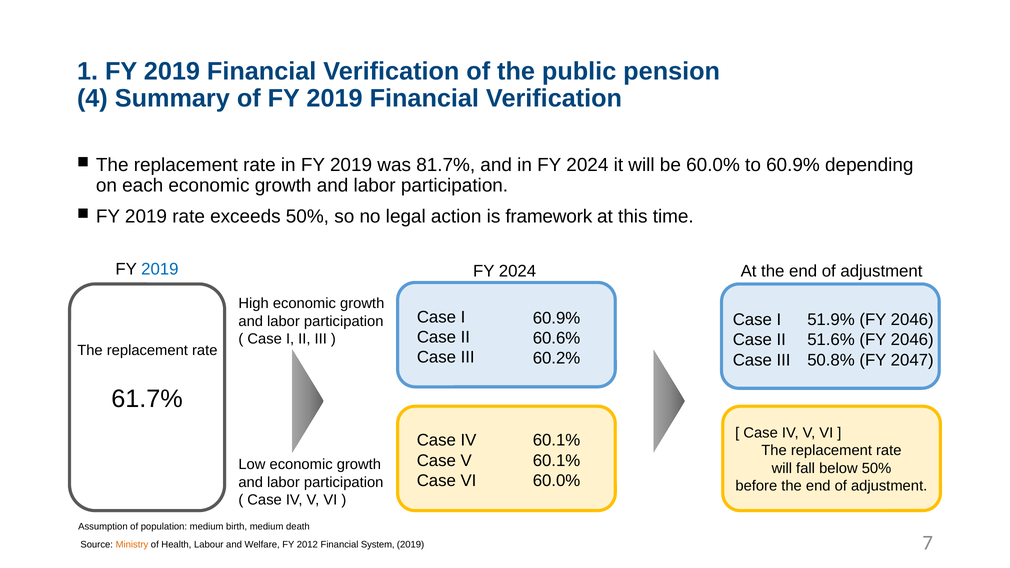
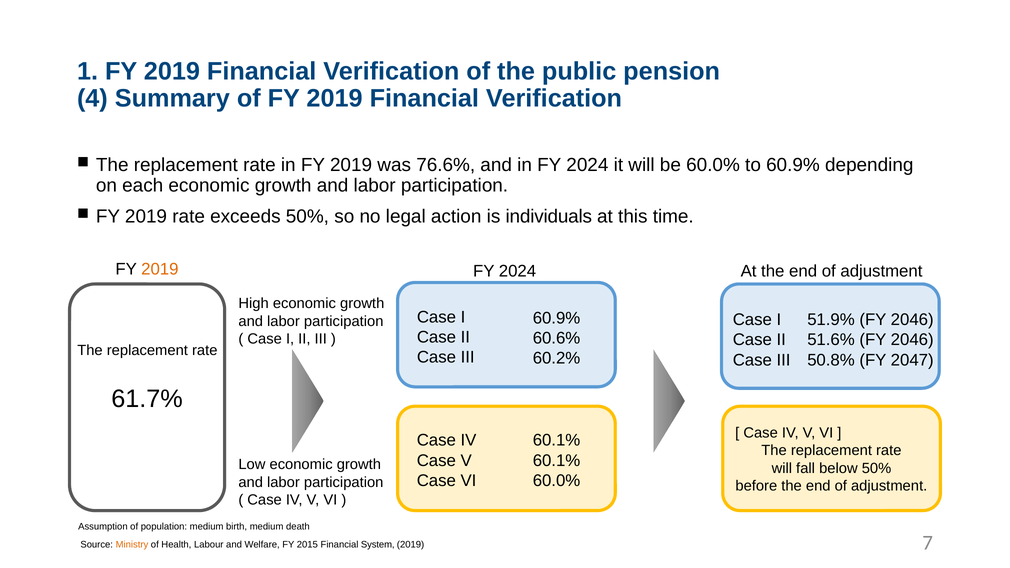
81.7%: 81.7% -> 76.6%
framework: framework -> individuals
2019 at (160, 269) colour: blue -> orange
2012: 2012 -> 2015
